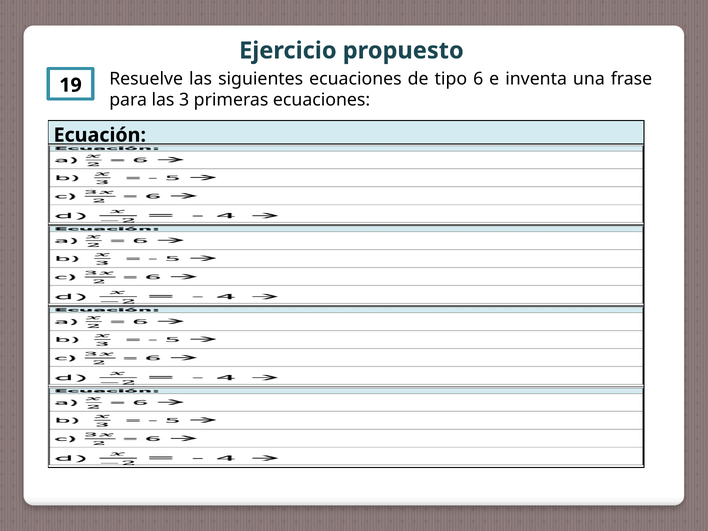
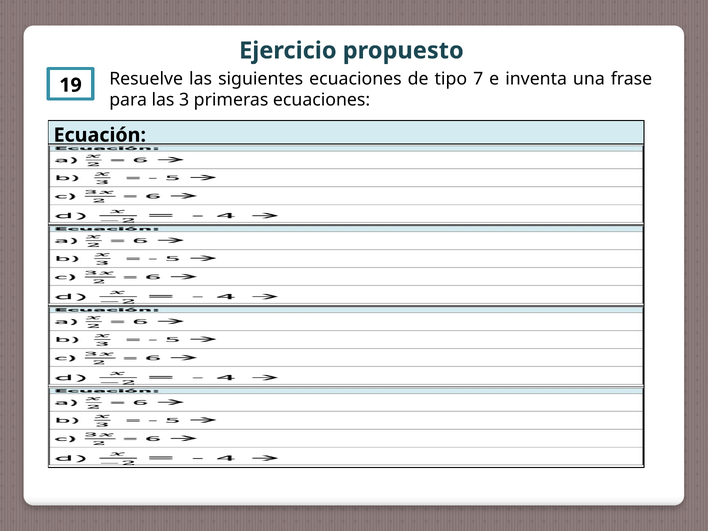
6: 6 -> 7
